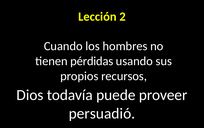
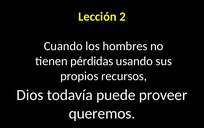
persuadió: persuadió -> queremos
